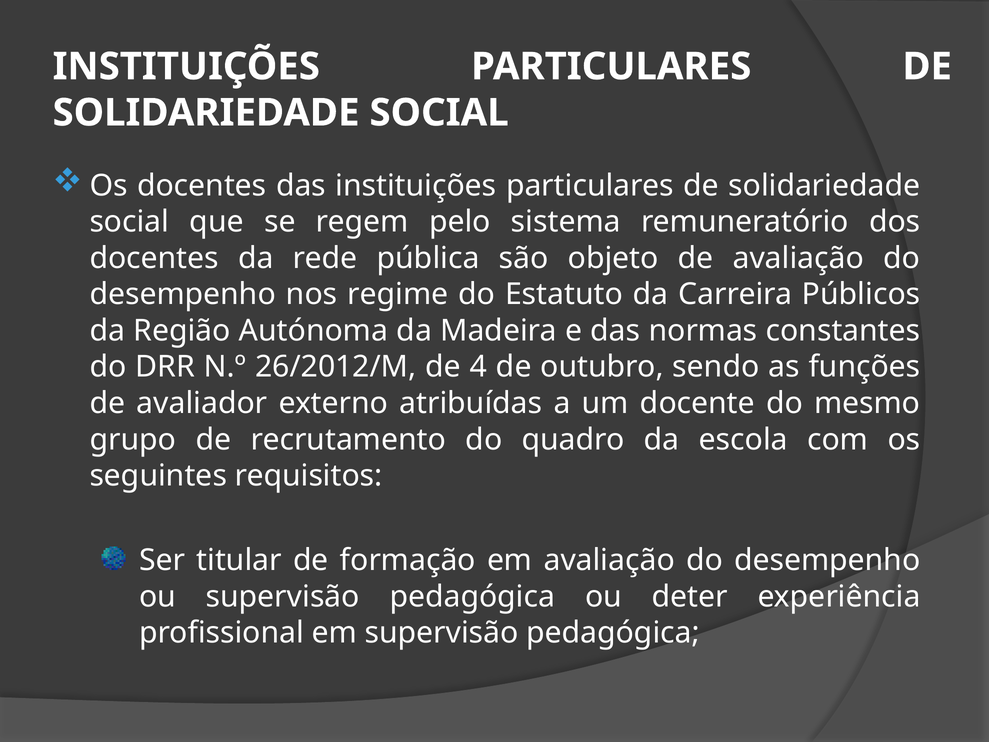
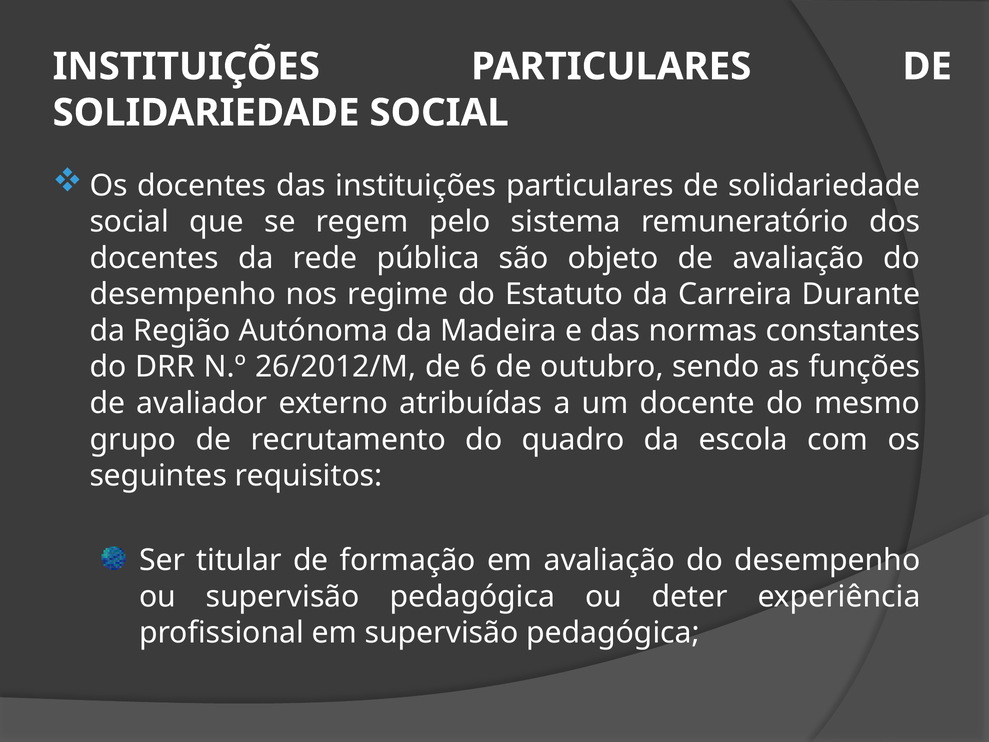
Públicos: Públicos -> Durante
4: 4 -> 6
